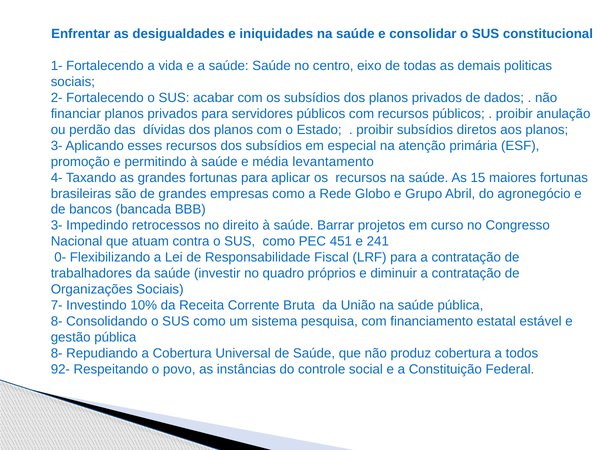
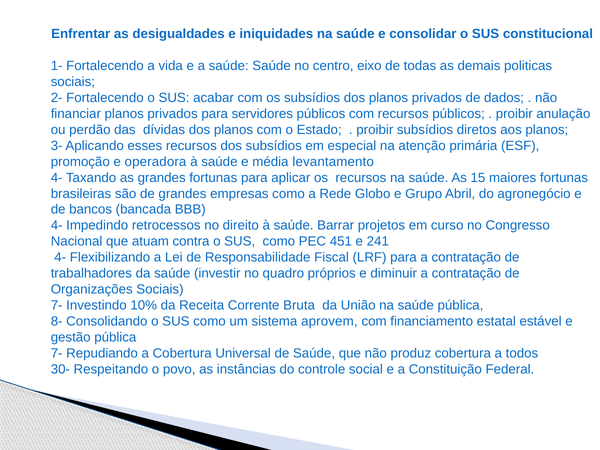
permitindo: permitindo -> operadora
3- at (57, 226): 3- -> 4-
0- at (60, 258): 0- -> 4-
pesquisa: pesquisa -> aprovem
8- at (57, 354): 8- -> 7-
92-: 92- -> 30-
